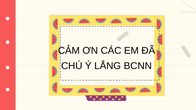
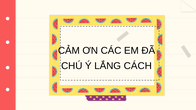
BCNN: BCNN -> CÁCH
